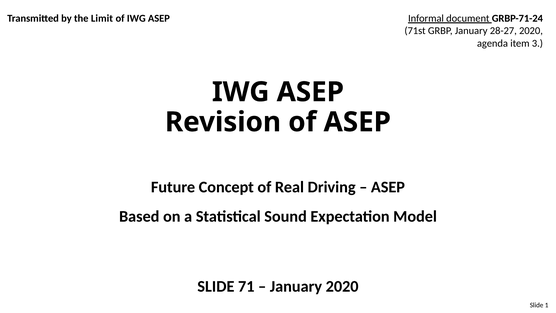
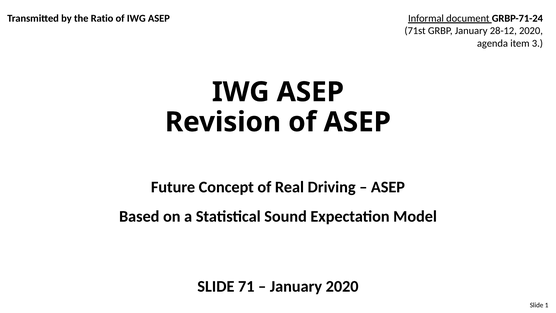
Limit: Limit -> Ratio
28-27: 28-27 -> 28-12
